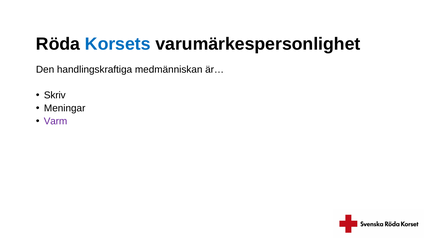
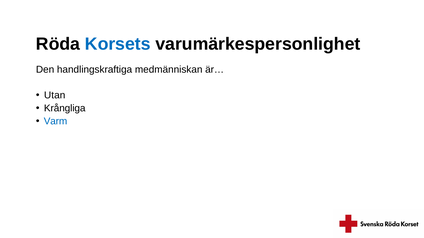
Skriv: Skriv -> Utan
Meningar: Meningar -> Krångliga
Varm colour: purple -> blue
